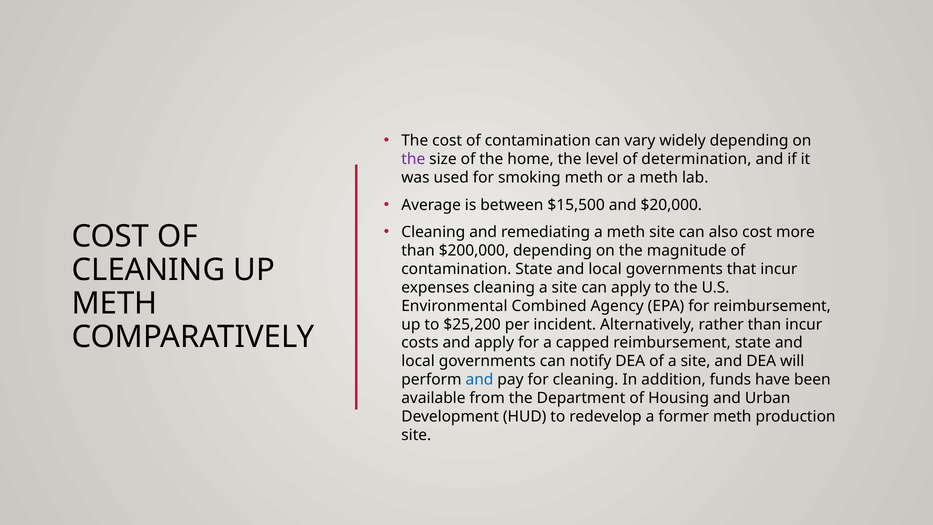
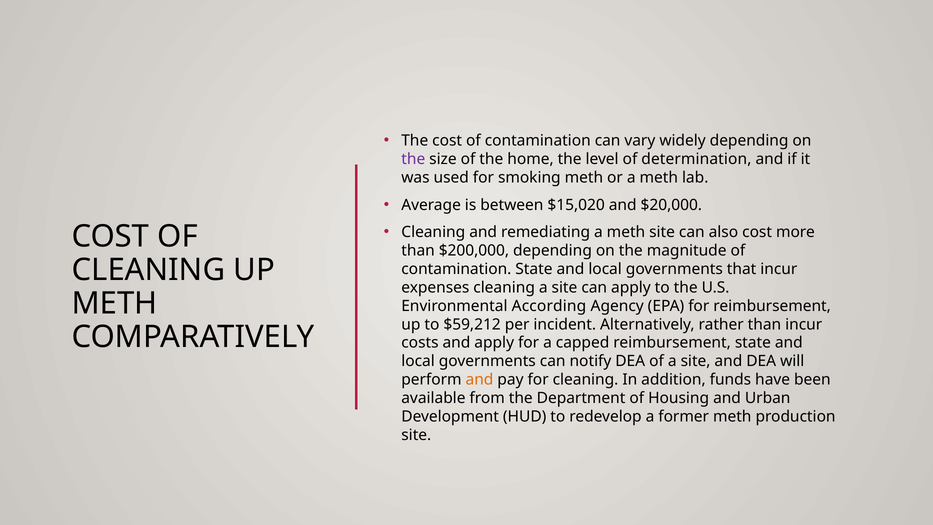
$15,500: $15,500 -> $15,020
Combined: Combined -> According
$25,200: $25,200 -> $59,212
and at (479, 380) colour: blue -> orange
